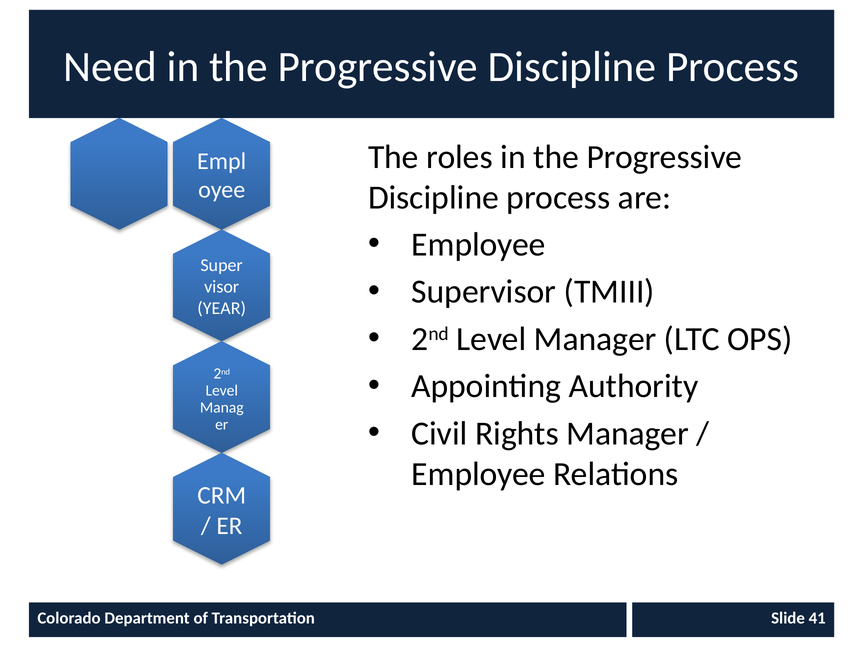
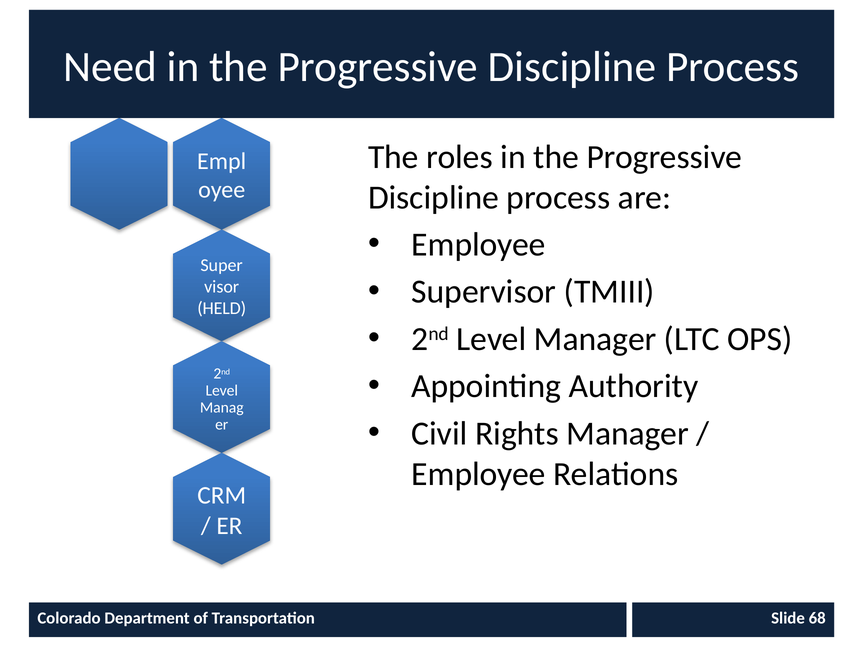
YEAR: YEAR -> HELD
41: 41 -> 68
